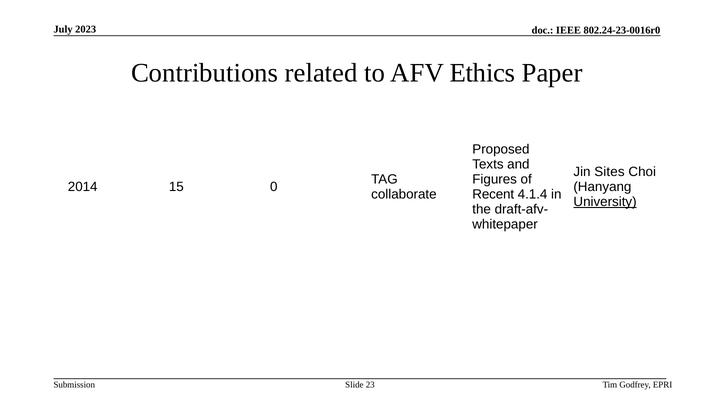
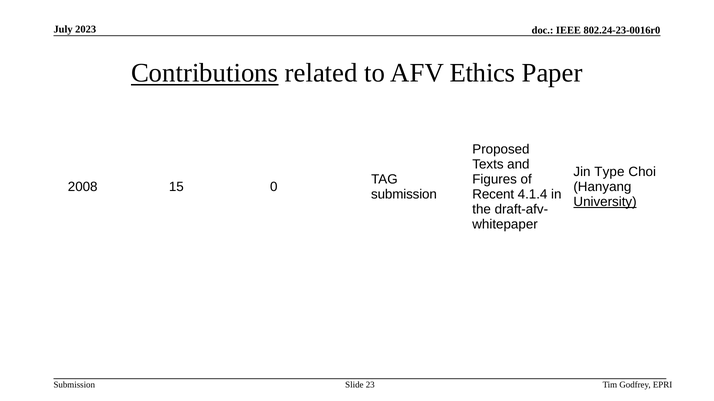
Contributions underline: none -> present
Sites: Sites -> Type
2014: 2014 -> 2008
collaborate at (404, 195): collaborate -> submission
